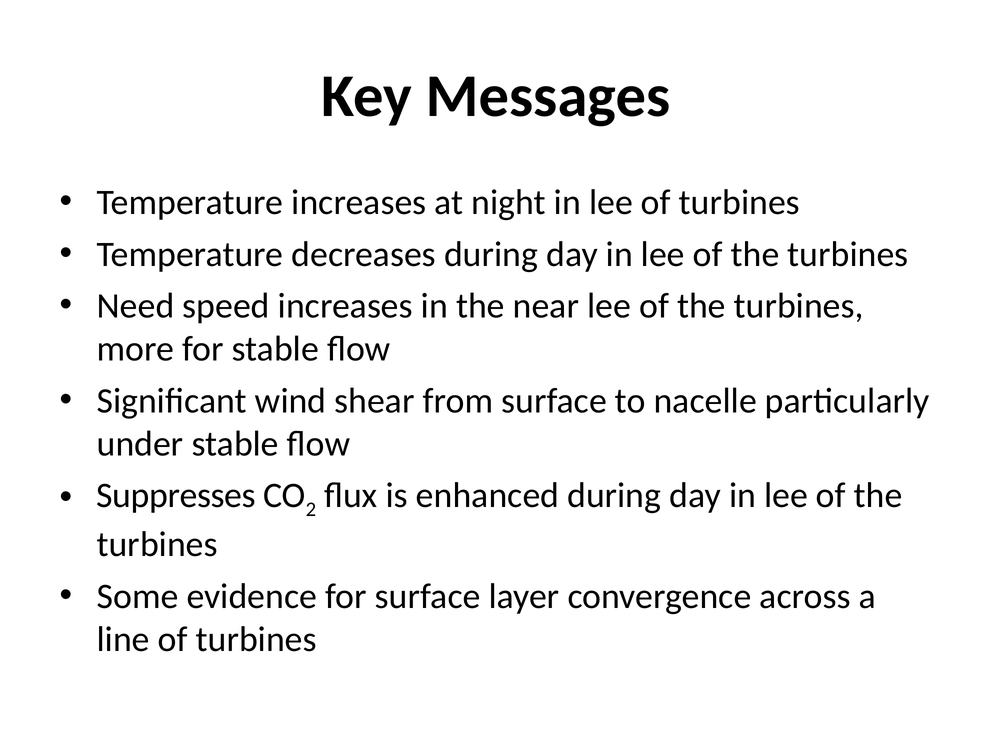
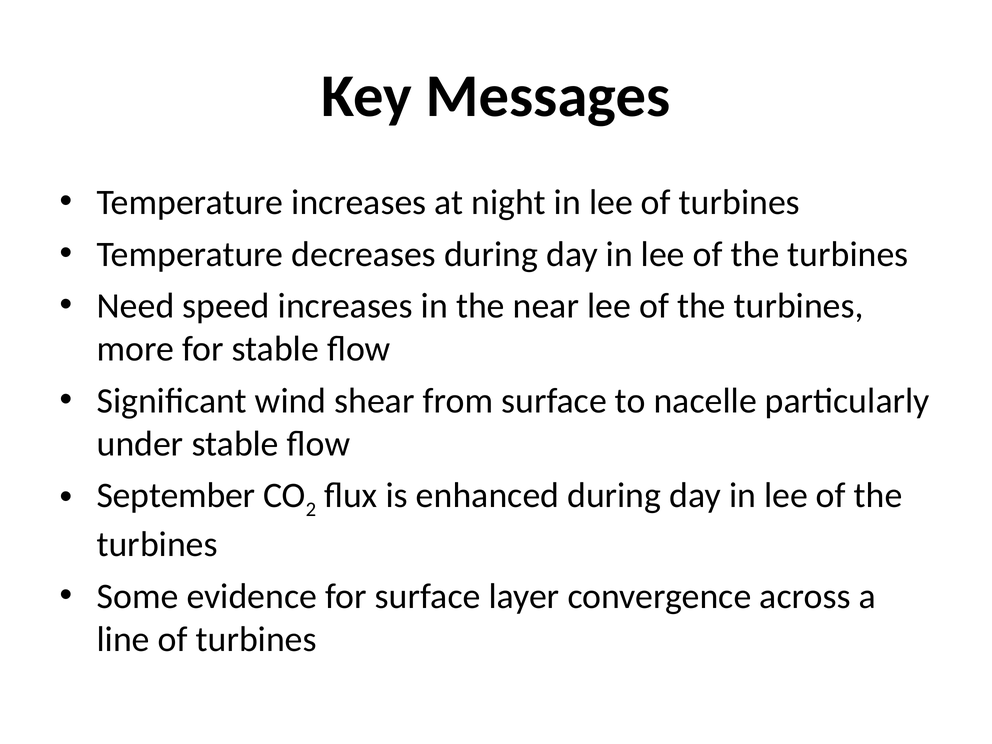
Suppresses: Suppresses -> September
